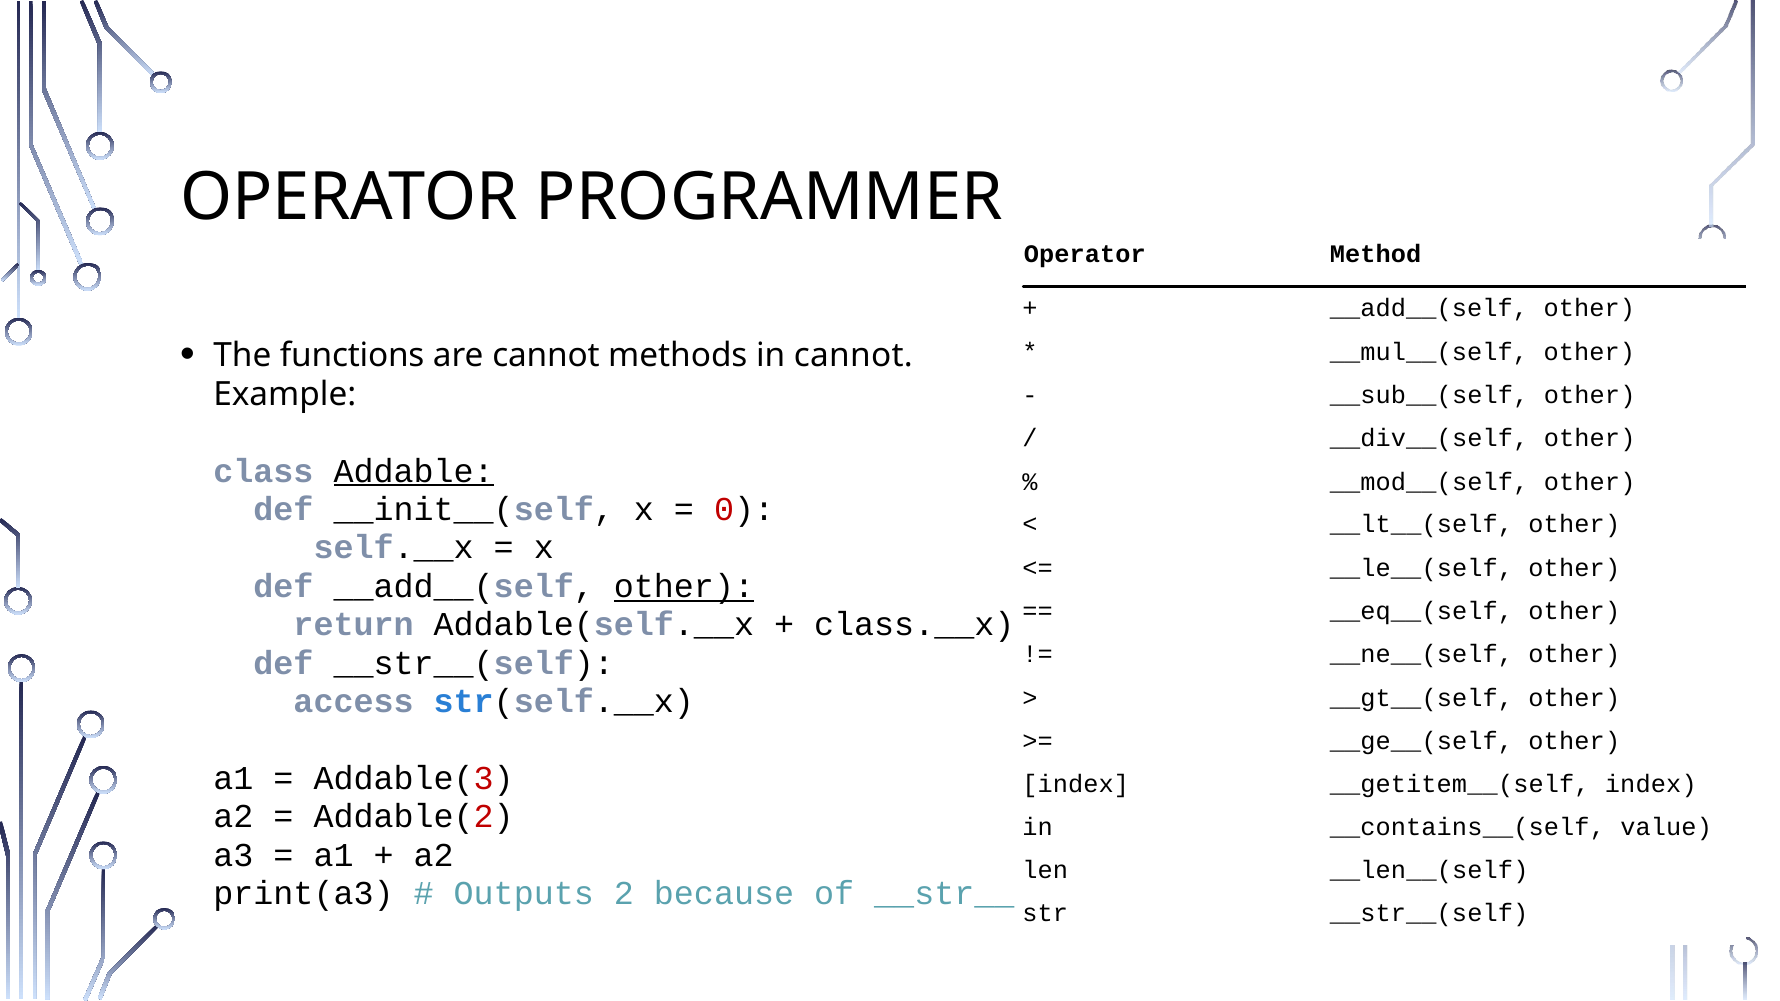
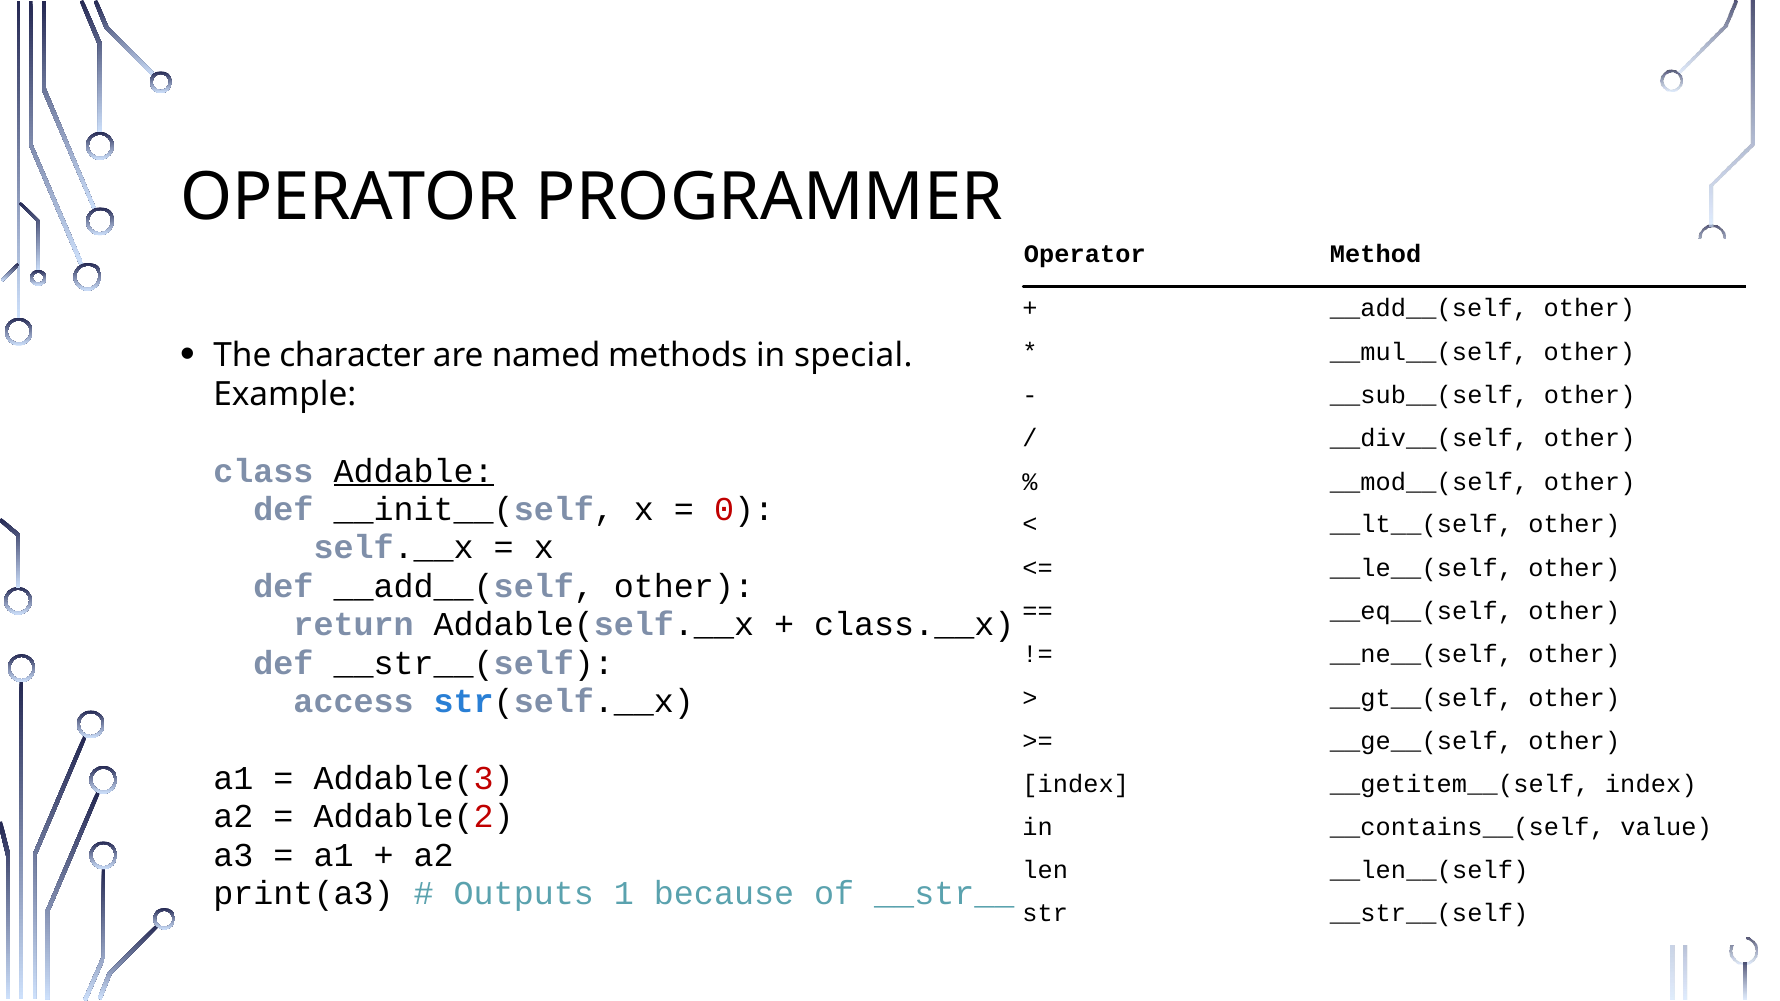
functions: functions -> character
are cannot: cannot -> named
in cannot: cannot -> special
other at (684, 586) underline: present -> none
2: 2 -> 1
